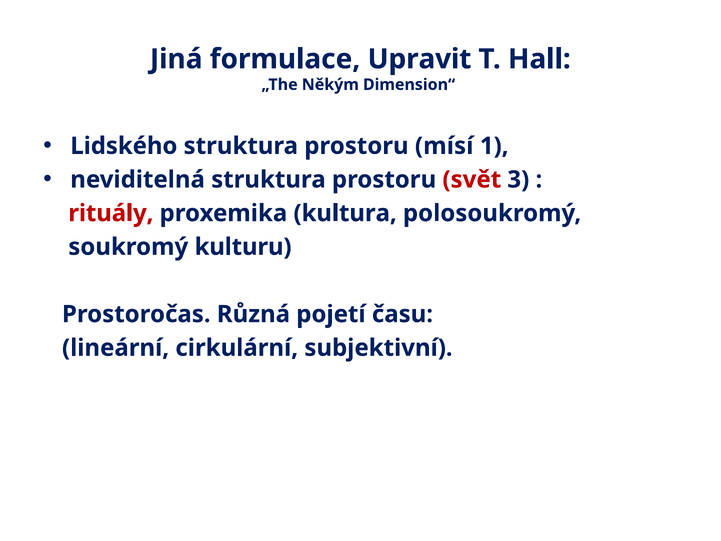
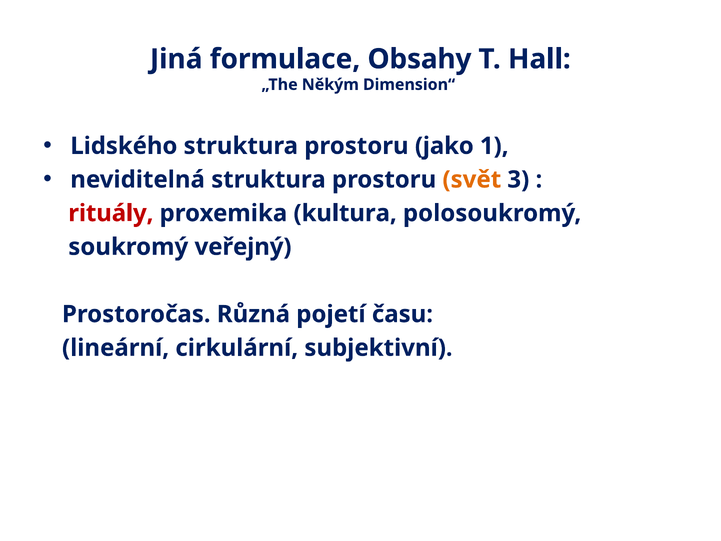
Upravit: Upravit -> Obsahy
mísí: mísí -> jako
svět colour: red -> orange
kulturu: kulturu -> veřejný
